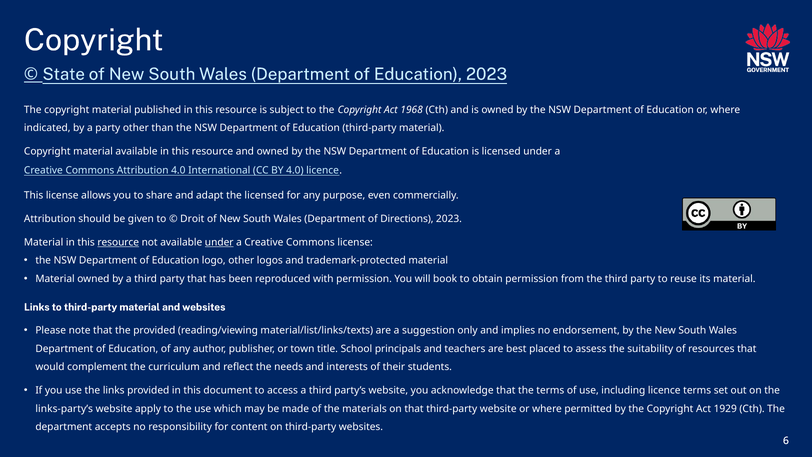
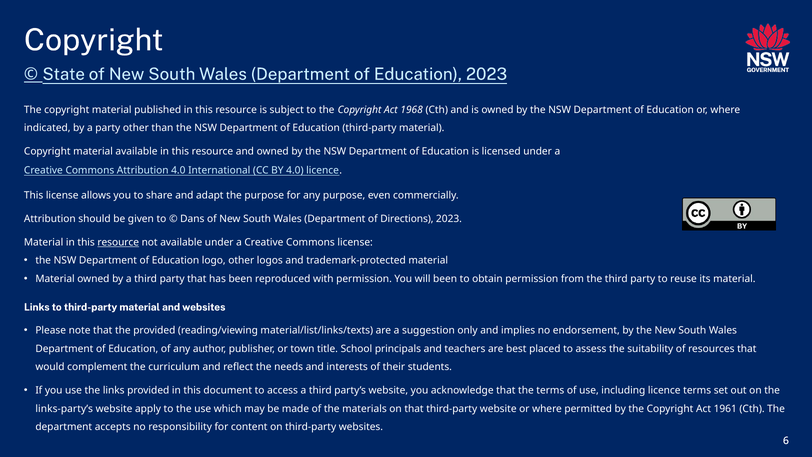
the licensed: licensed -> purpose
Droit: Droit -> Dans
under at (219, 242) underline: present -> none
will book: book -> been
1929: 1929 -> 1961
